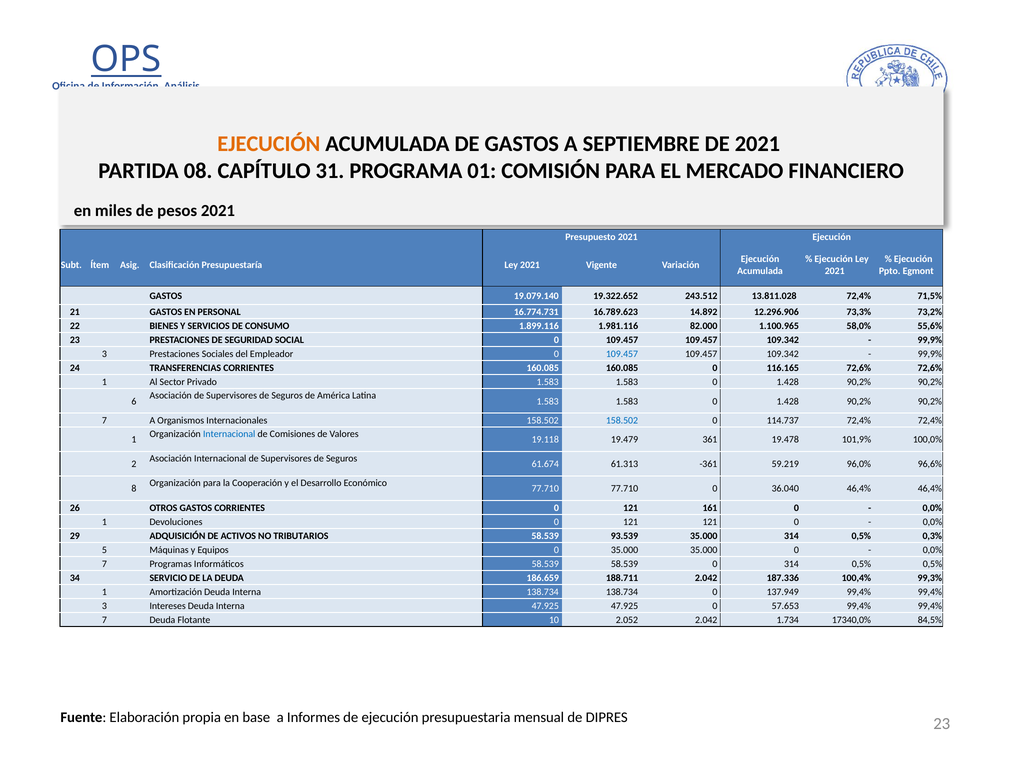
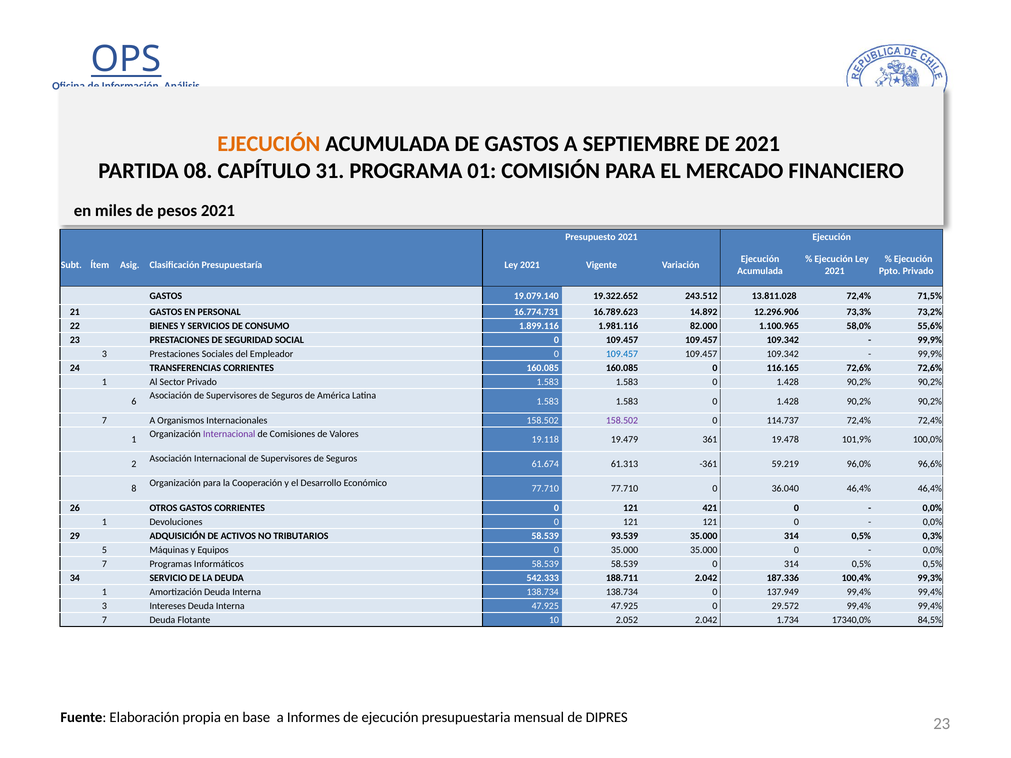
Ppto Egmont: Egmont -> Privado
158.502 at (622, 421) colour: blue -> purple
Internacional at (229, 434) colour: blue -> purple
161: 161 -> 421
186.659: 186.659 -> 542.333
57.653: 57.653 -> 29.572
